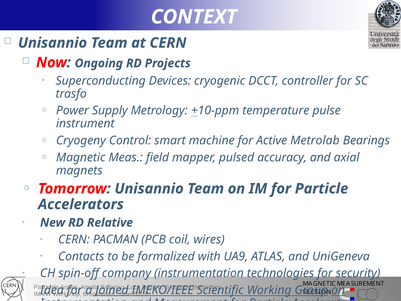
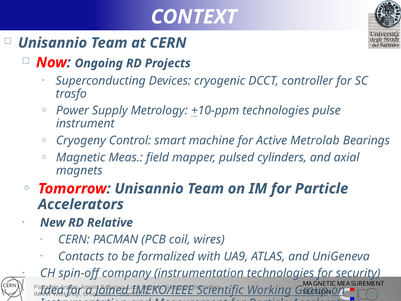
+10-ppm temperature: temperature -> technologies
accuracy: accuracy -> cylinders
